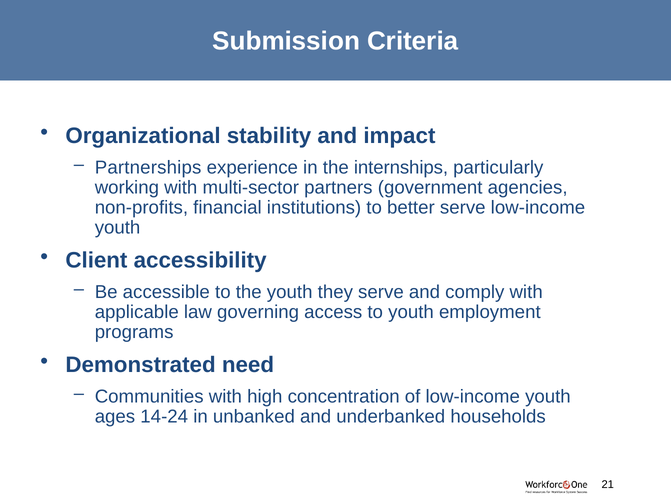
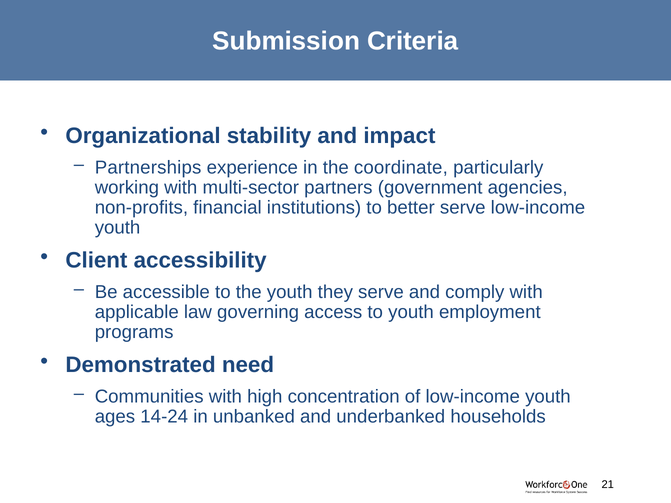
internships: internships -> coordinate
